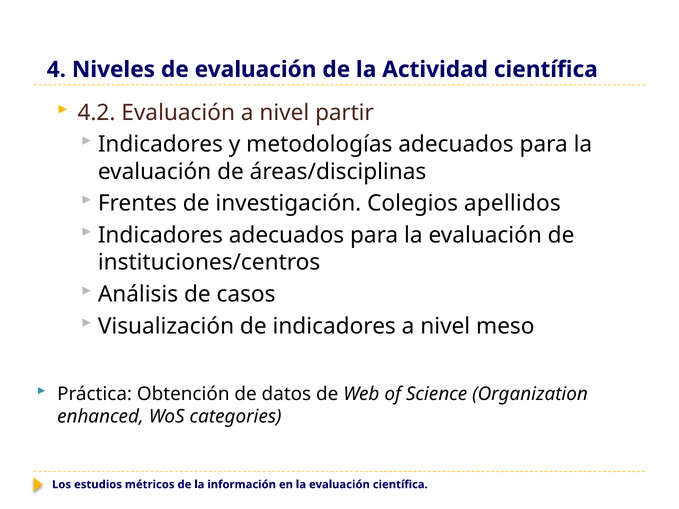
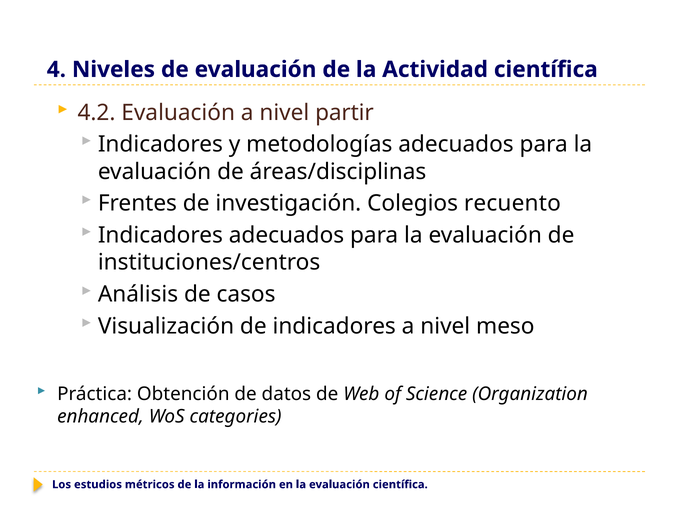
apellidos: apellidos -> recuento
